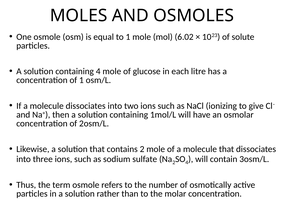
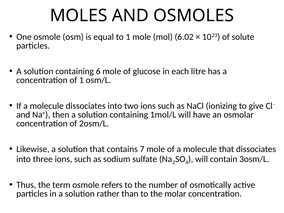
containing 4: 4 -> 6
contains 2: 2 -> 7
